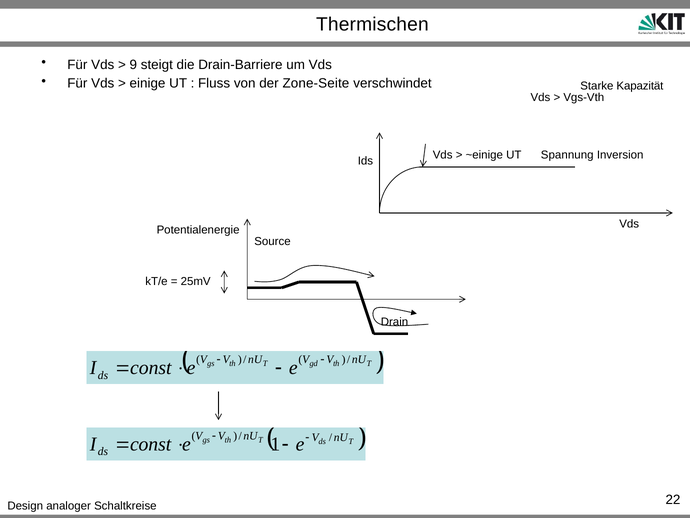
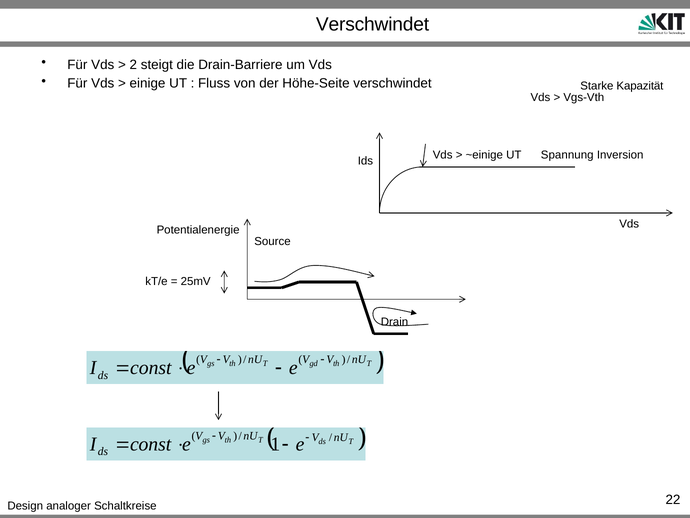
Thermischen at (372, 24): Thermischen -> Verschwindet
9: 9 -> 2
Zone-Seite: Zone-Seite -> Höhe-Seite
